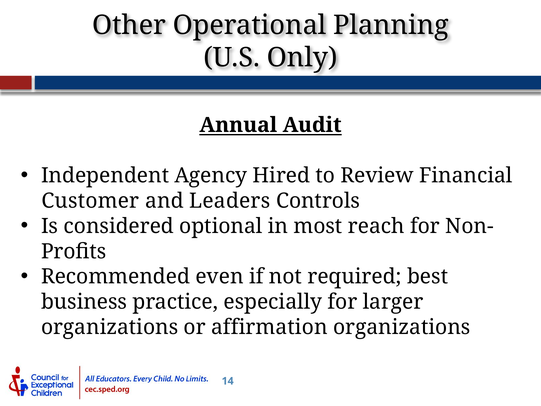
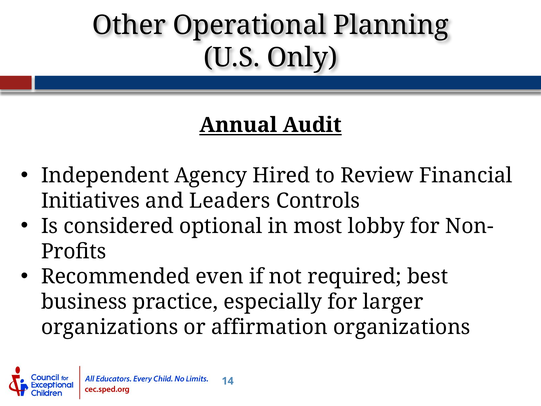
Customer: Customer -> Initiatives
reach: reach -> lobby
